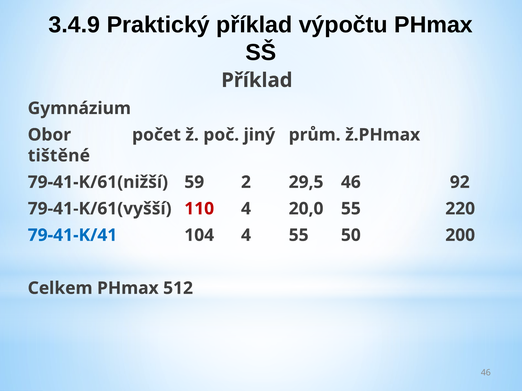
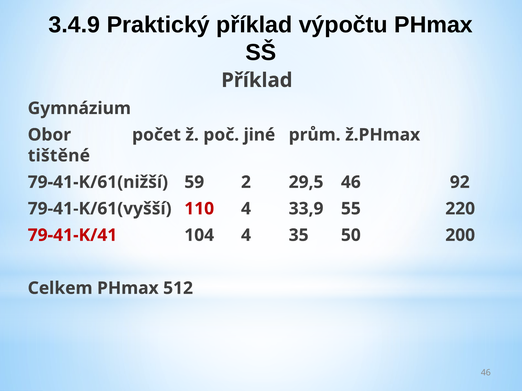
jiný: jiný -> jiné
20,0: 20,0 -> 33,9
79-41-K/41 colour: blue -> red
4 55: 55 -> 35
